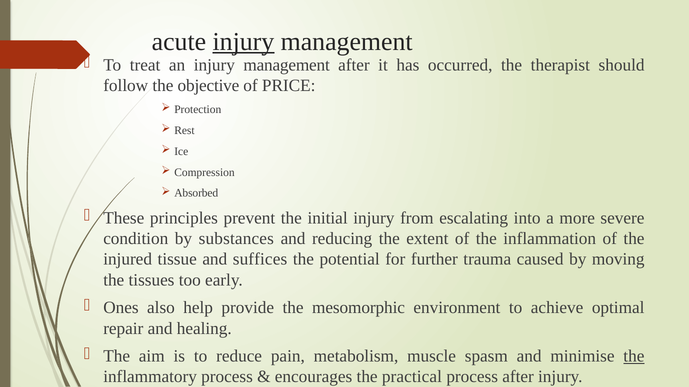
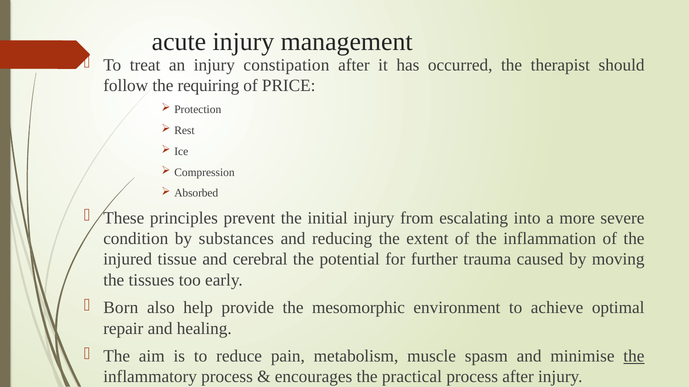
injury at (243, 42) underline: present -> none
an injury management: management -> constipation
objective: objective -> requiring
suffices: suffices -> cerebral
Ones: Ones -> Born
